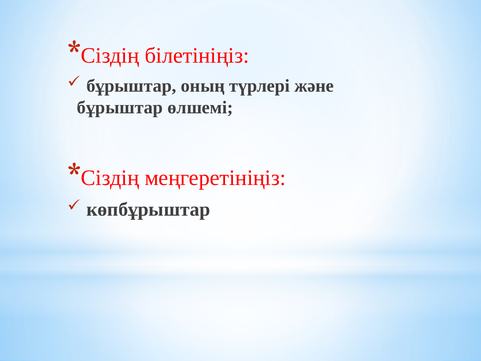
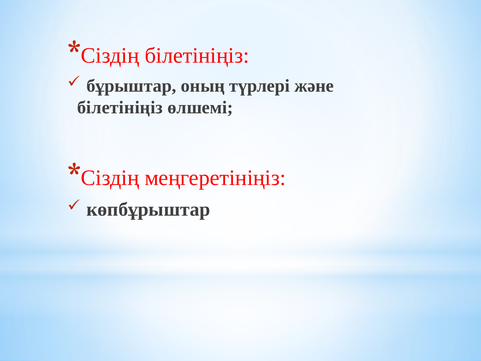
бұрыштар at (120, 107): бұрыштар -> білетініңіз
